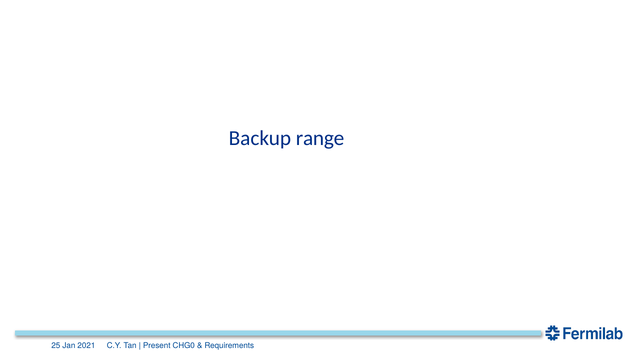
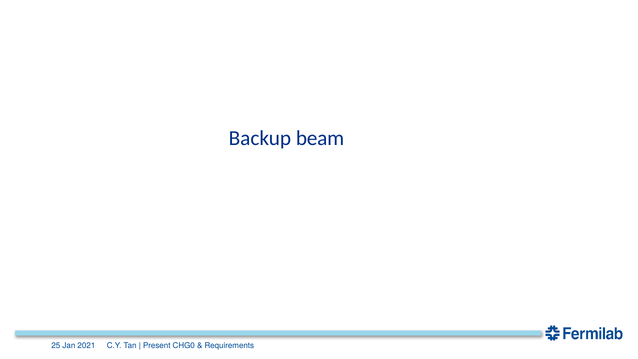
range: range -> beam
